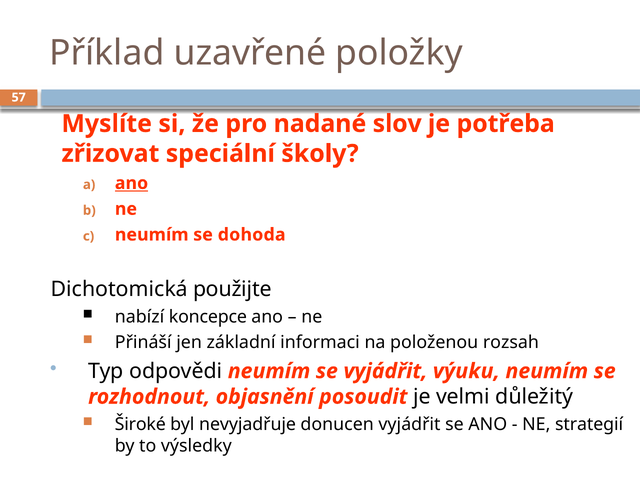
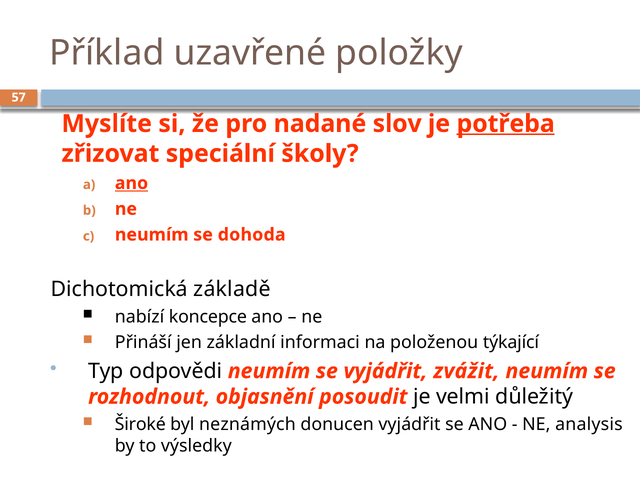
potřeba underline: none -> present
použijte: použijte -> základě
rozsah: rozsah -> týkající
výuku: výuku -> zvážit
nevyjadřuje: nevyjadřuje -> neznámých
strategií: strategií -> analysis
